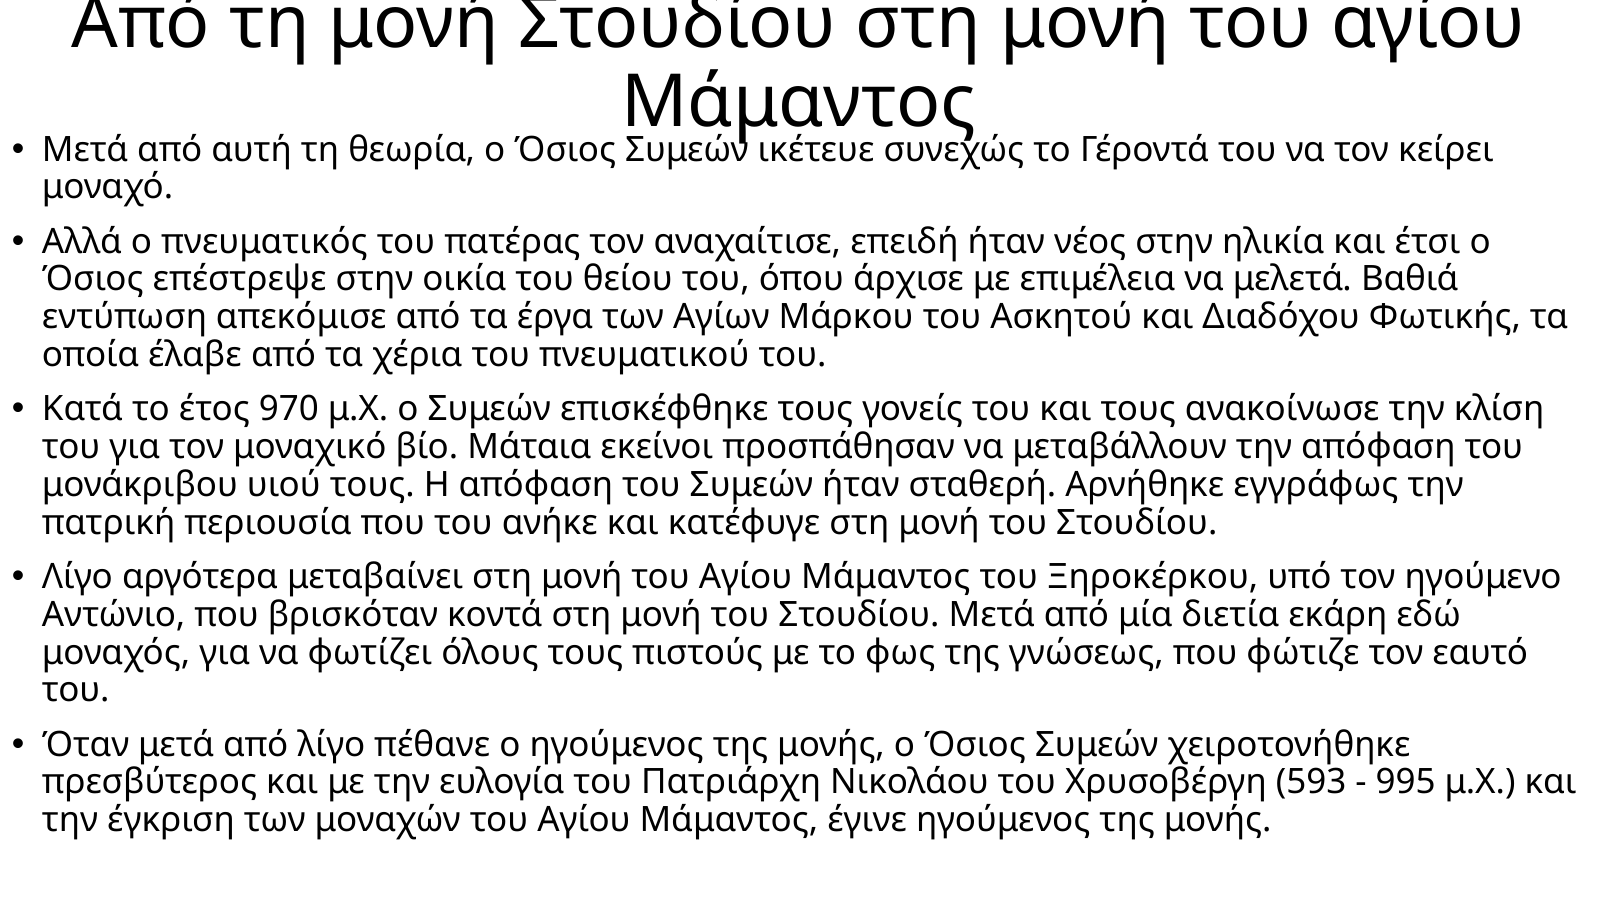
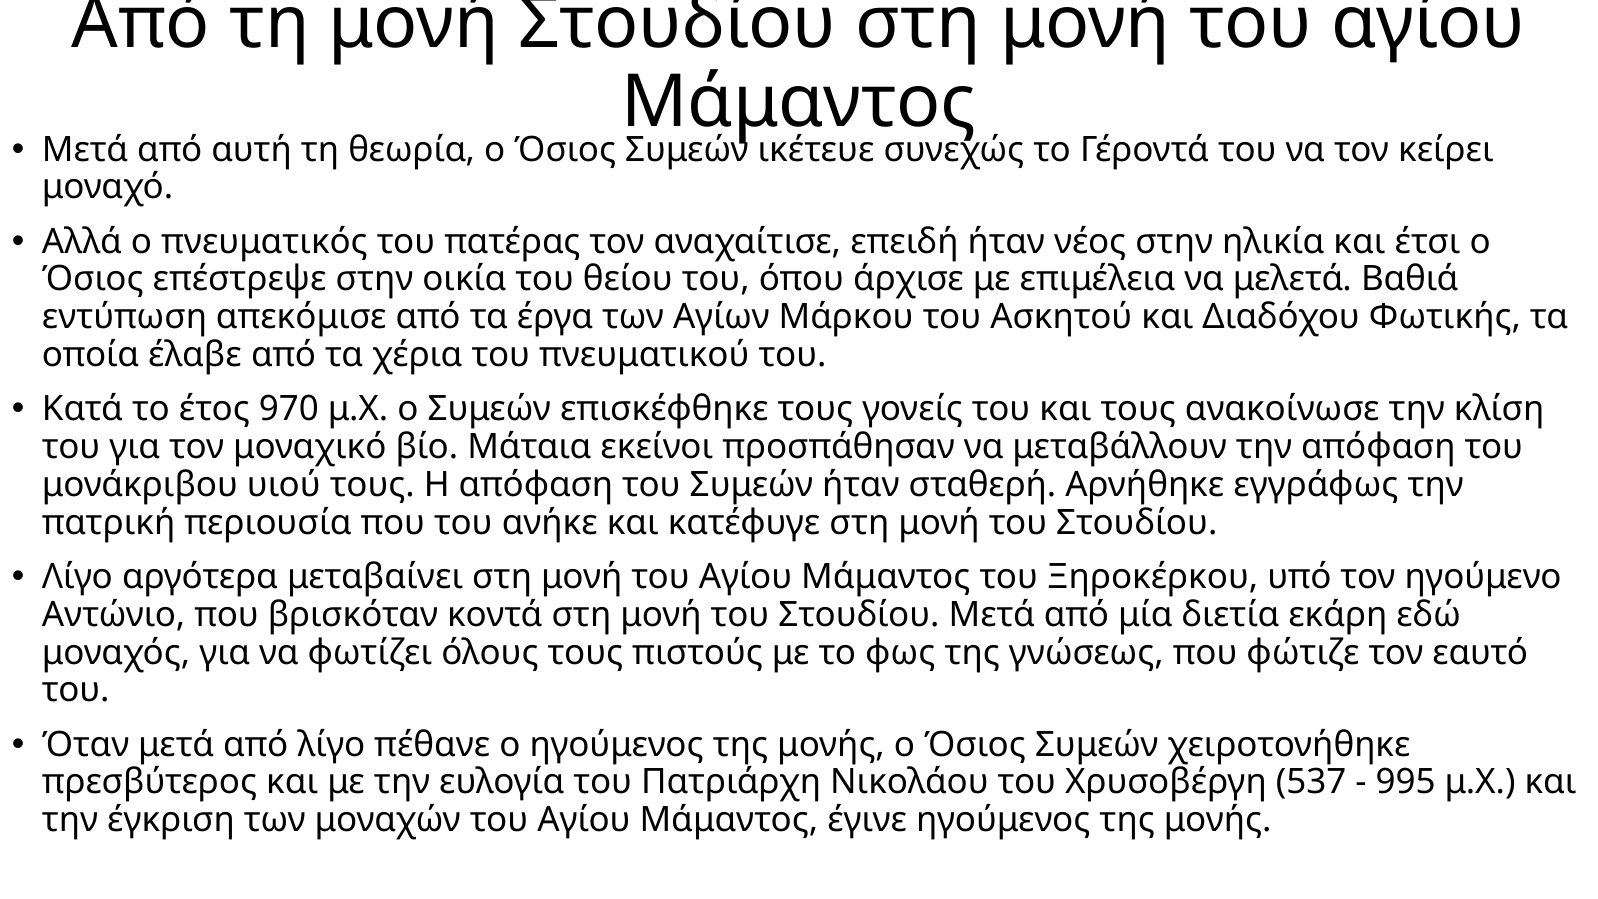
593: 593 -> 537
